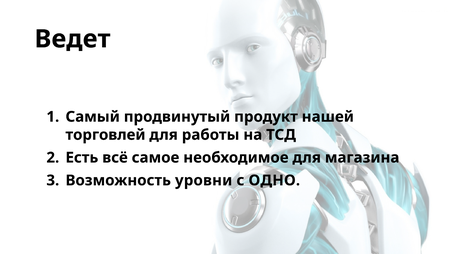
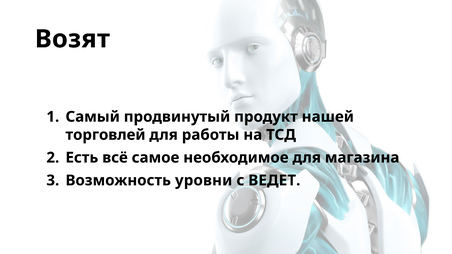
Ведет: Ведет -> Возят
ОДНО: ОДНО -> ВЕДЕТ
